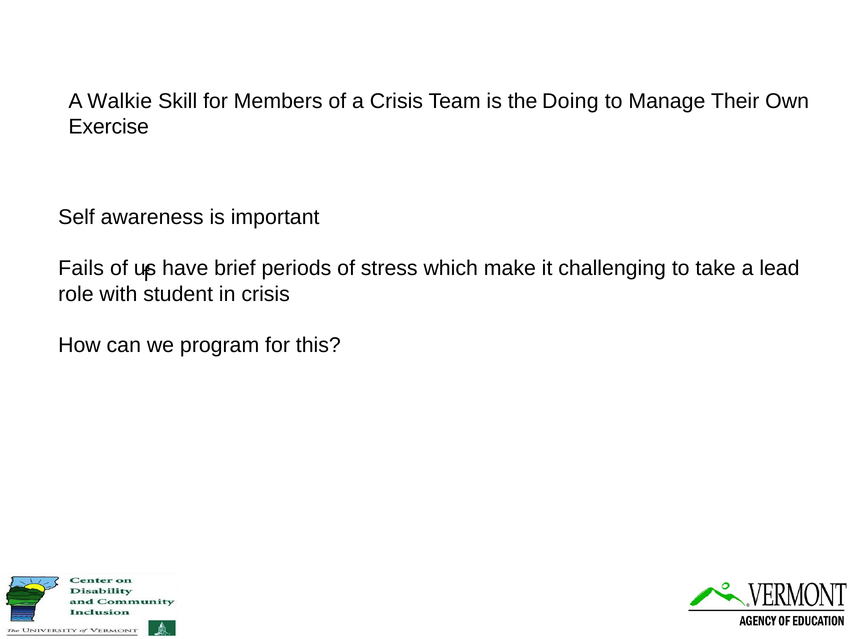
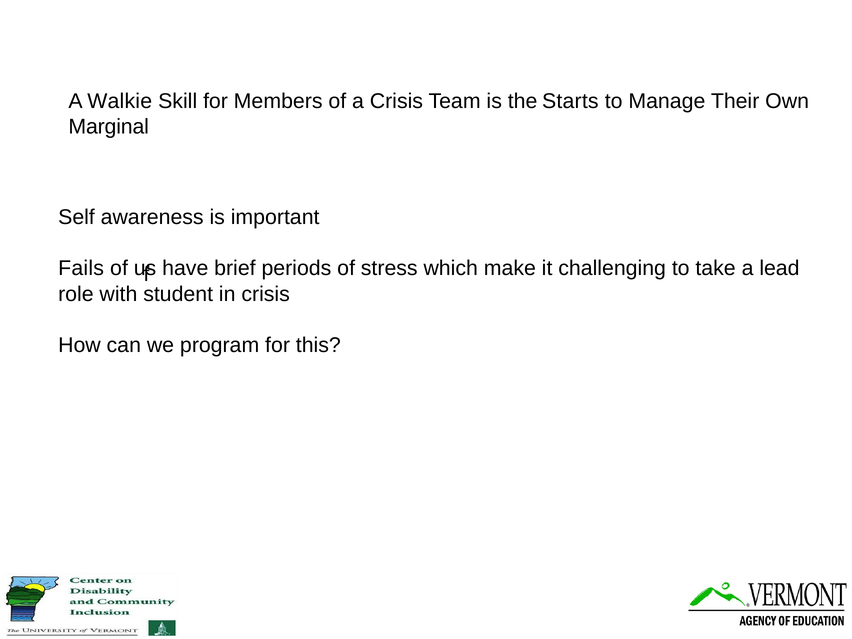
Doing: Doing -> Starts
Exercise: Exercise -> Marginal
